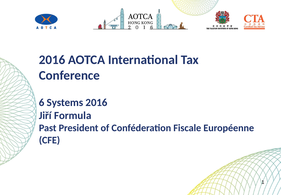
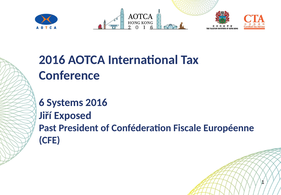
Formula: Formula -> Exposed
